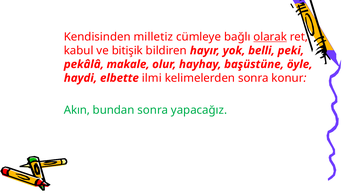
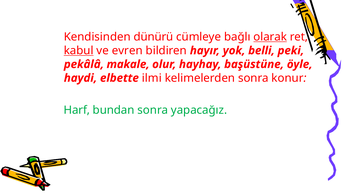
milletiz: milletiz -> dünürü
kabul underline: none -> present
bitişik: bitişik -> evren
Akın: Akın -> Harf
